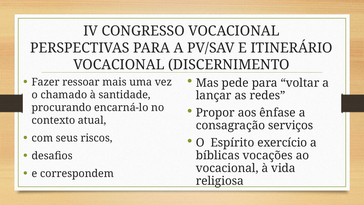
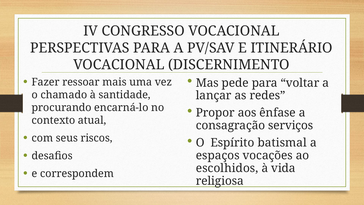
exercício: exercício -> batismal
bíblicas: bíblicas -> espaços
vocacional at (227, 168): vocacional -> escolhidos
